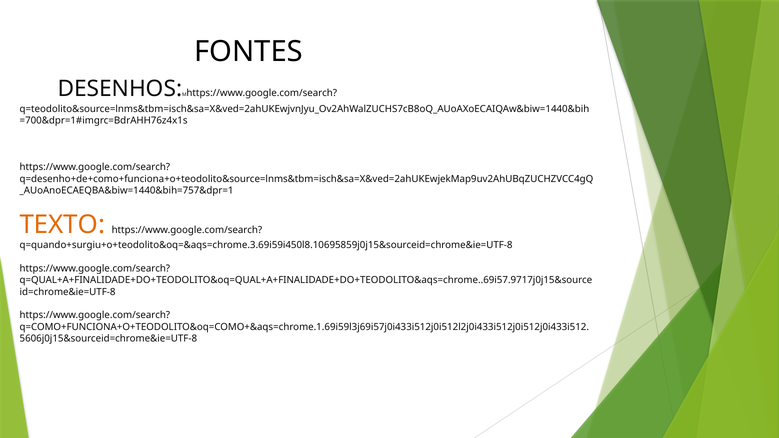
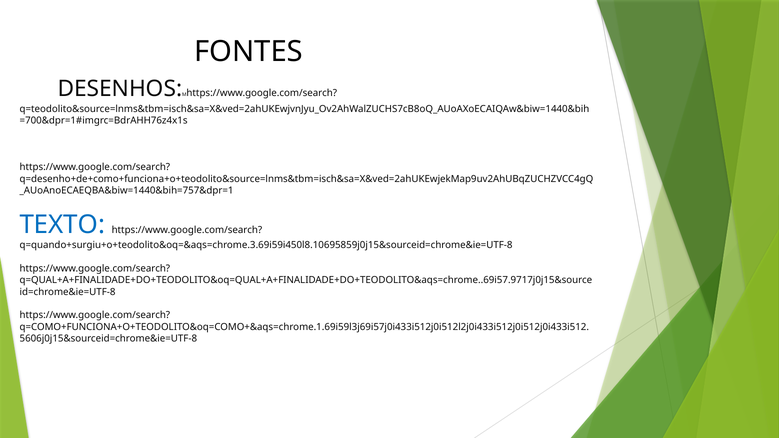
TEXTO colour: orange -> blue
